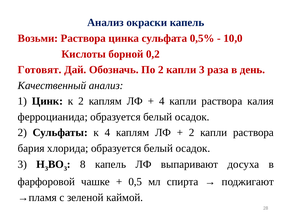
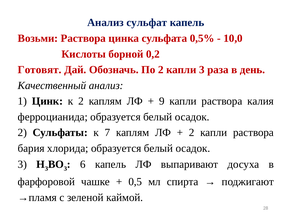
окраски: окраски -> сульфат
4 at (162, 101): 4 -> 9
к 4: 4 -> 7
8: 8 -> 6
